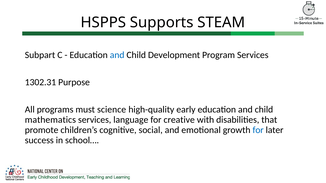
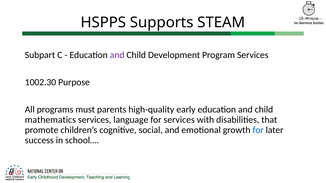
and at (117, 55) colour: blue -> purple
1302.31: 1302.31 -> 1002.30
science: science -> parents
for creative: creative -> services
